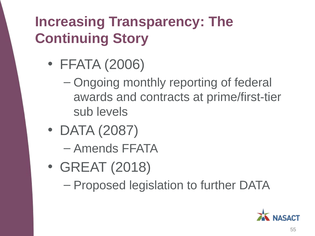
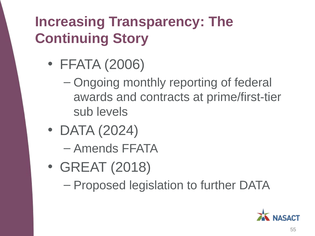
2087: 2087 -> 2024
